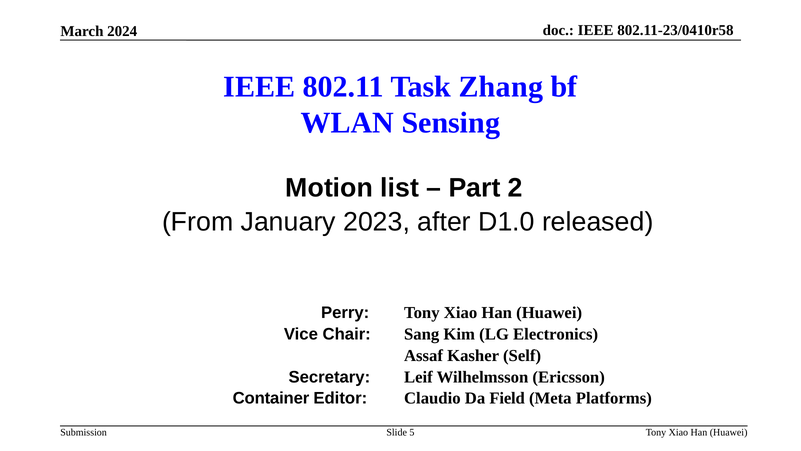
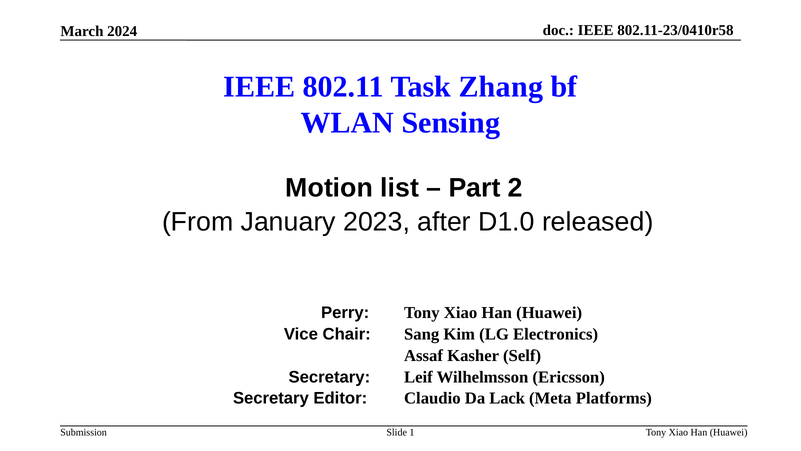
Container at (271, 398): Container -> Secretary
Field: Field -> Lack
5: 5 -> 1
